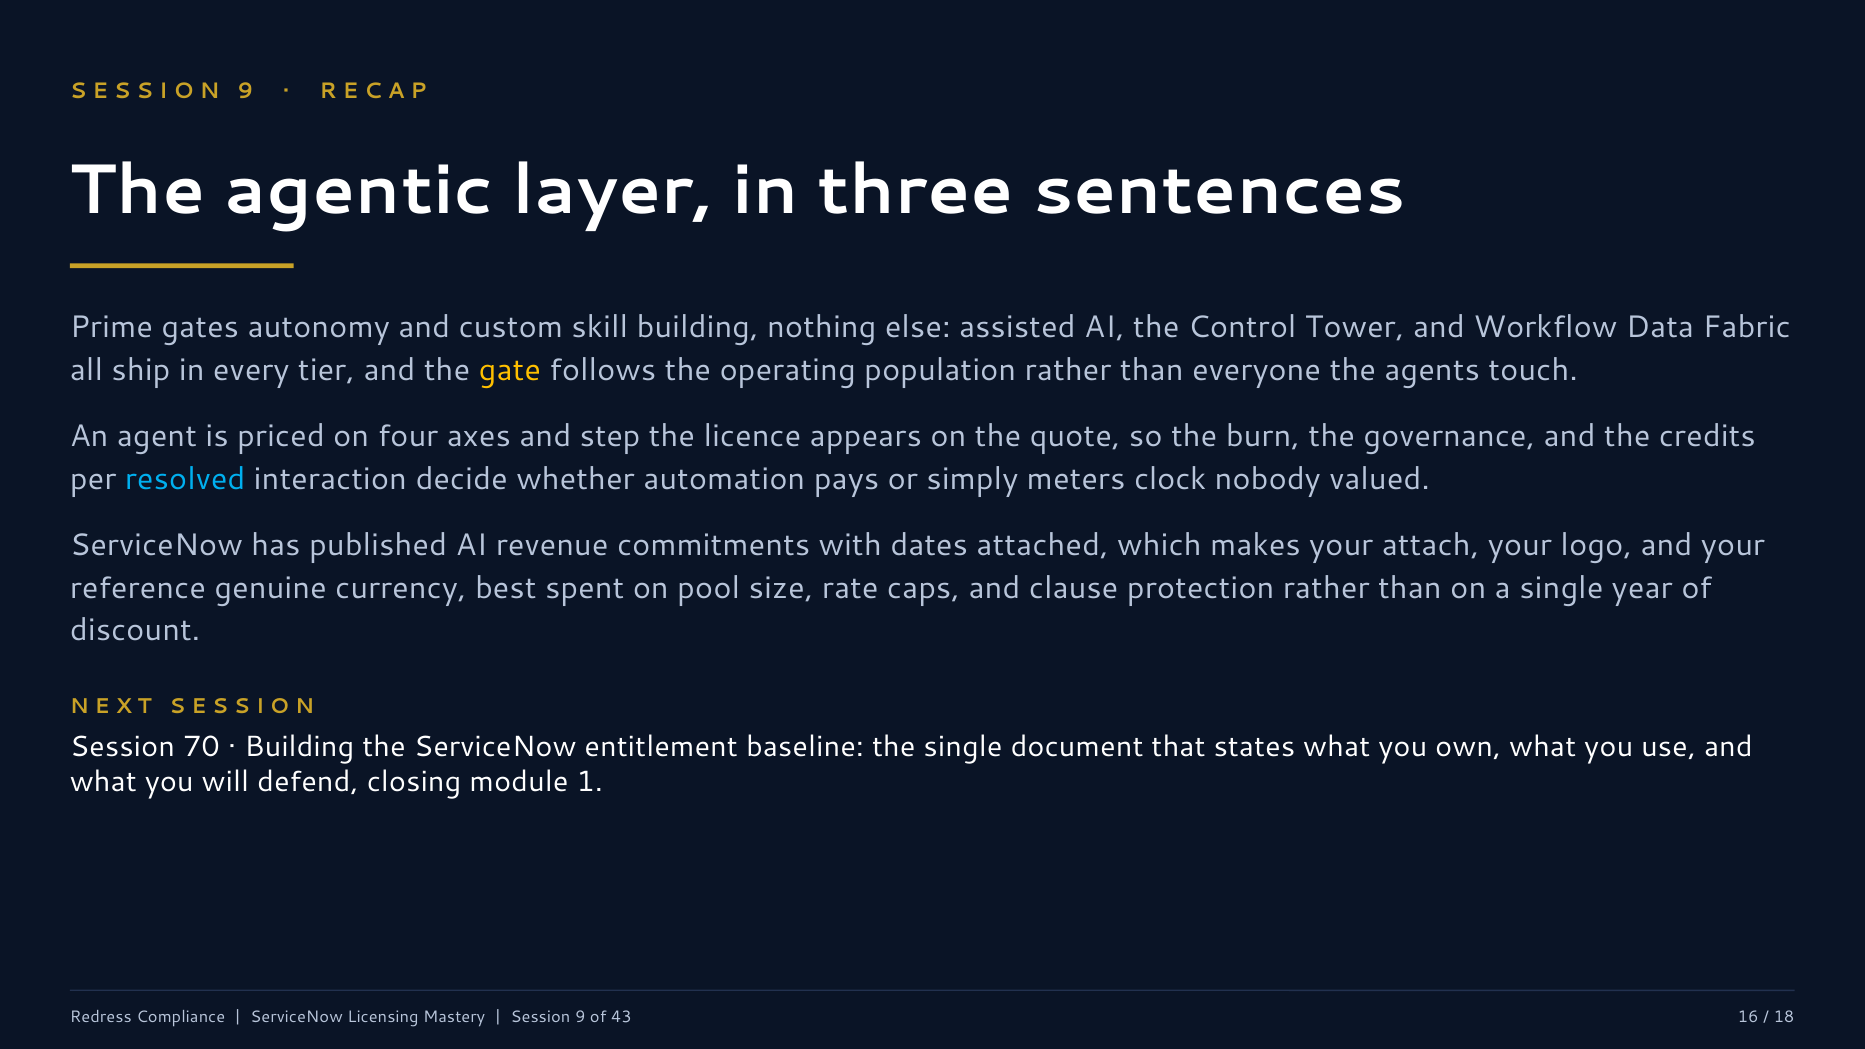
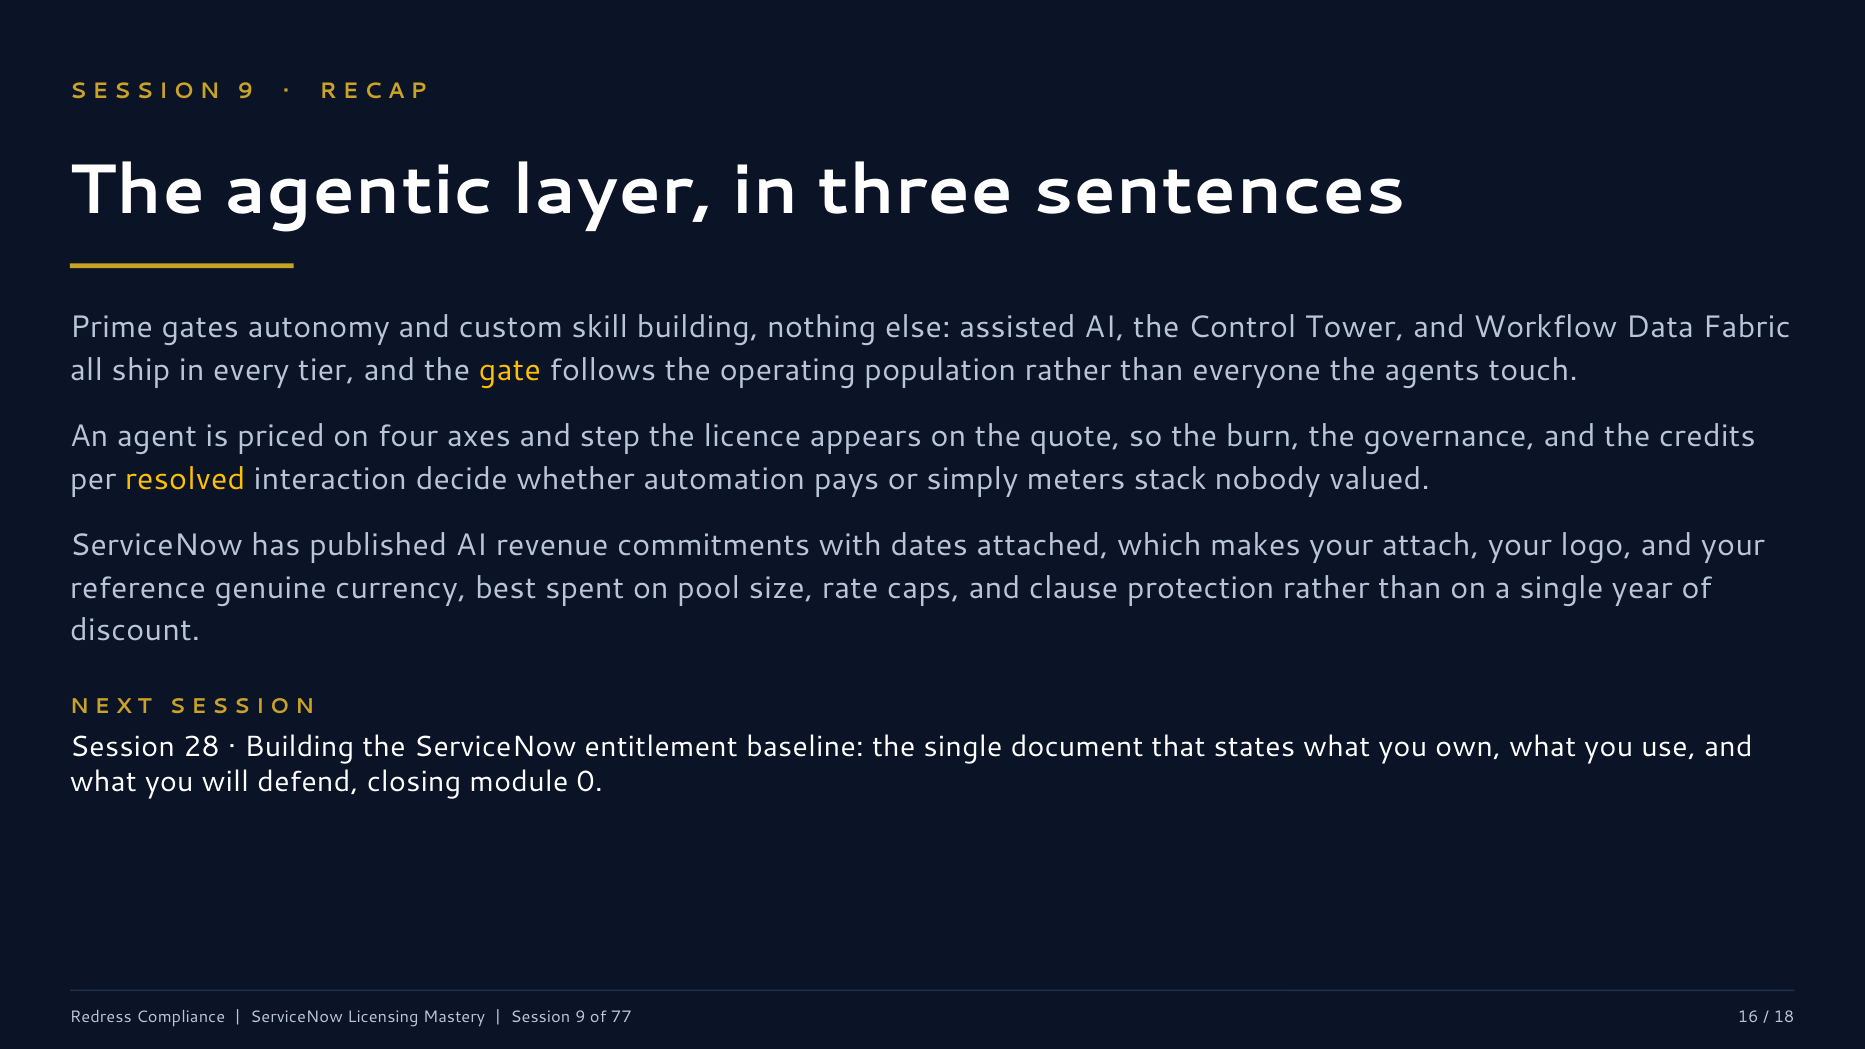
resolved colour: light blue -> yellow
clock: clock -> stack
70: 70 -> 28
1: 1 -> 0
43: 43 -> 77
